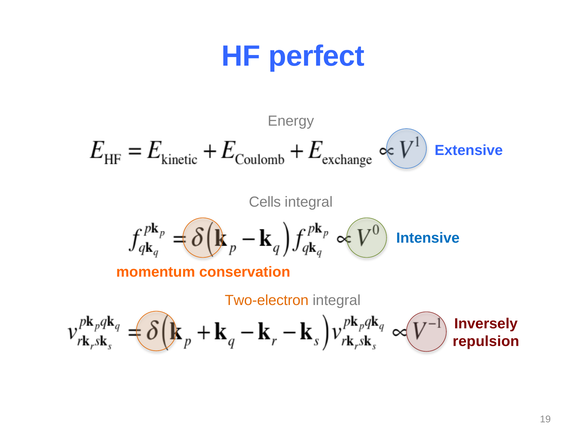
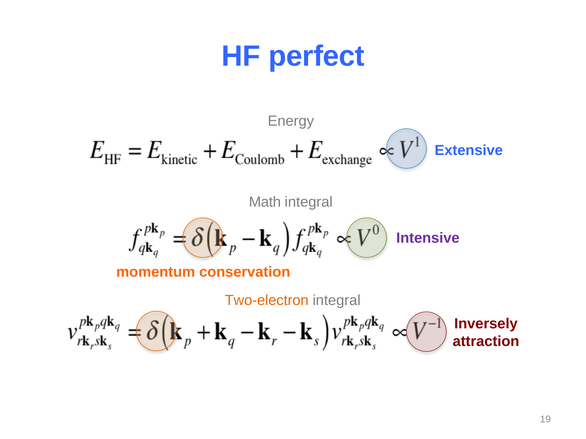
Cells: Cells -> Math
Intensive colour: blue -> purple
repulsion: repulsion -> attraction
